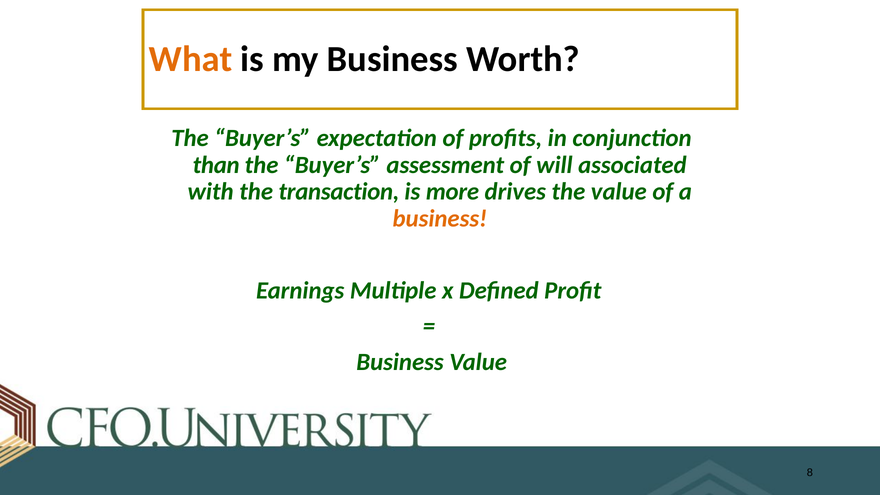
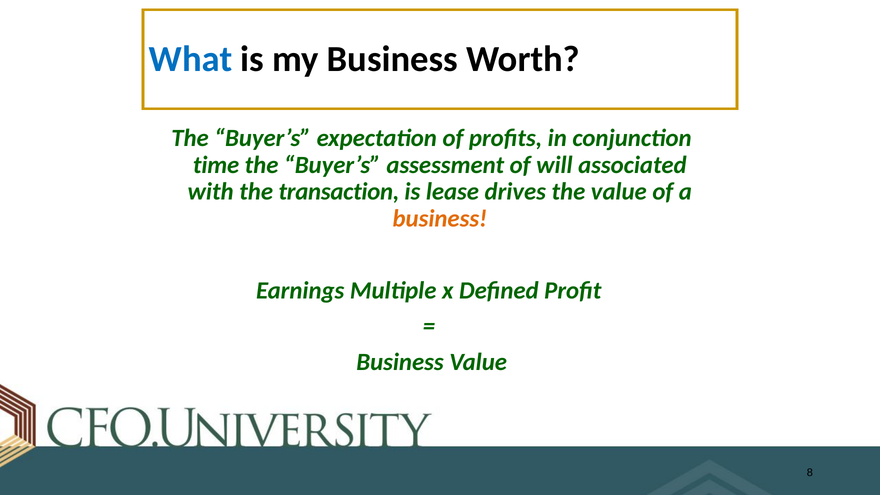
What colour: orange -> blue
than: than -> time
more: more -> lease
